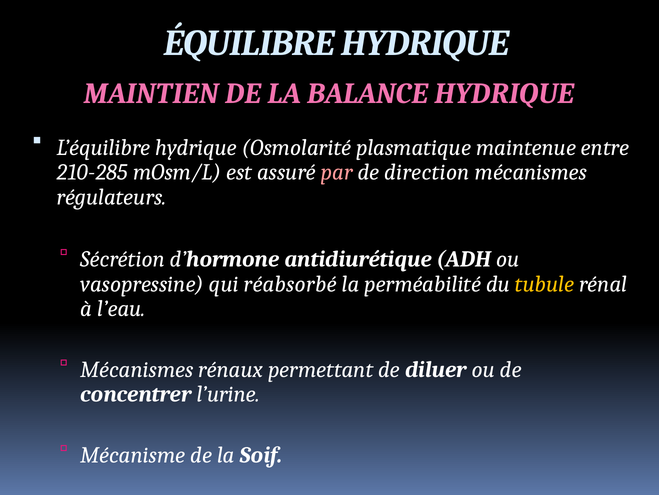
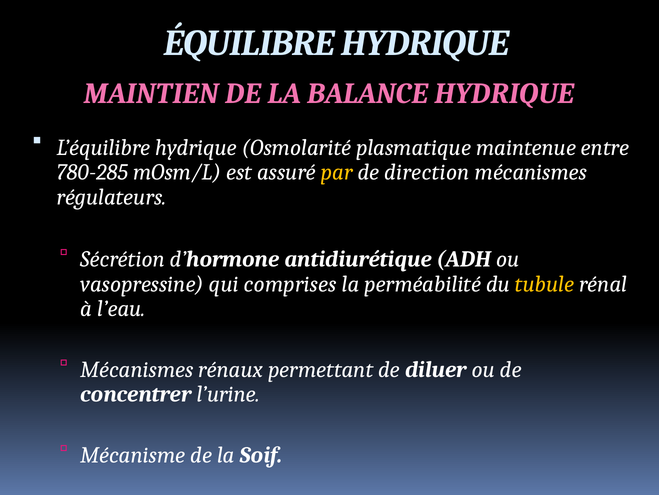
210-285: 210-285 -> 780-285
par colour: pink -> yellow
réabsorbé: réabsorbé -> comprises
